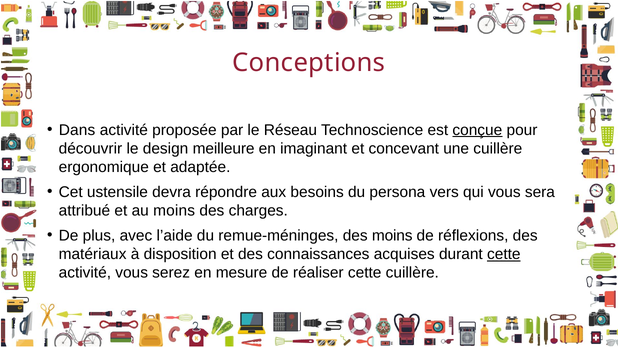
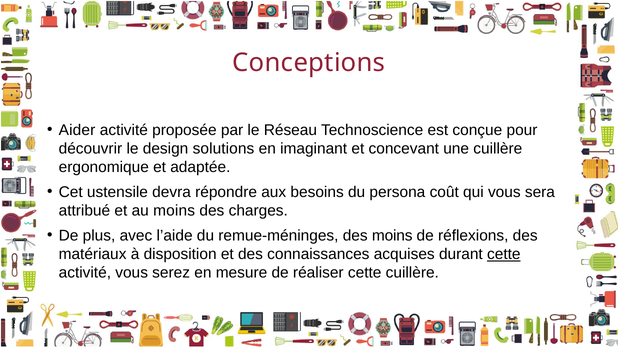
Dans: Dans -> Aider
conçue underline: present -> none
meilleure: meilleure -> solutions
vers: vers -> coût
